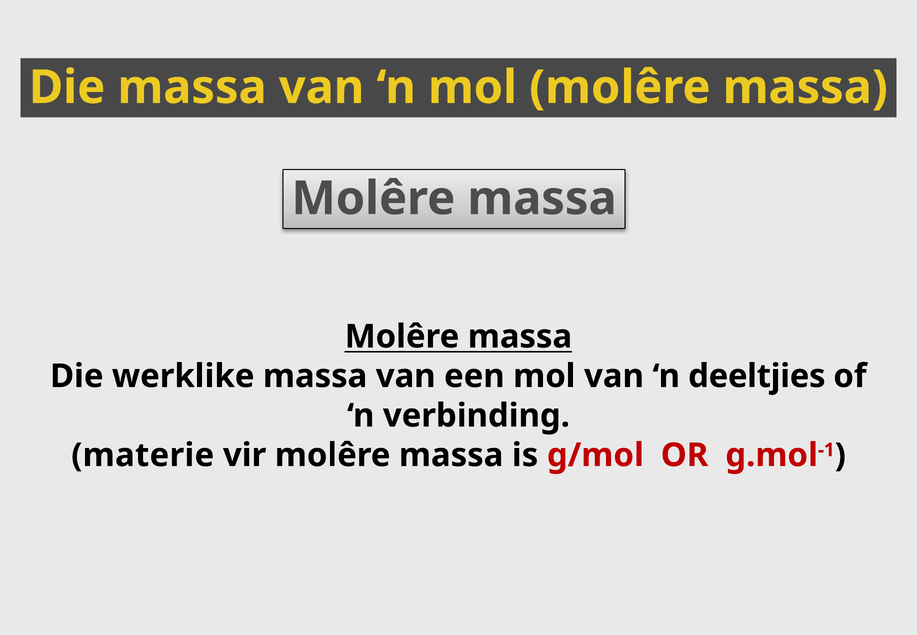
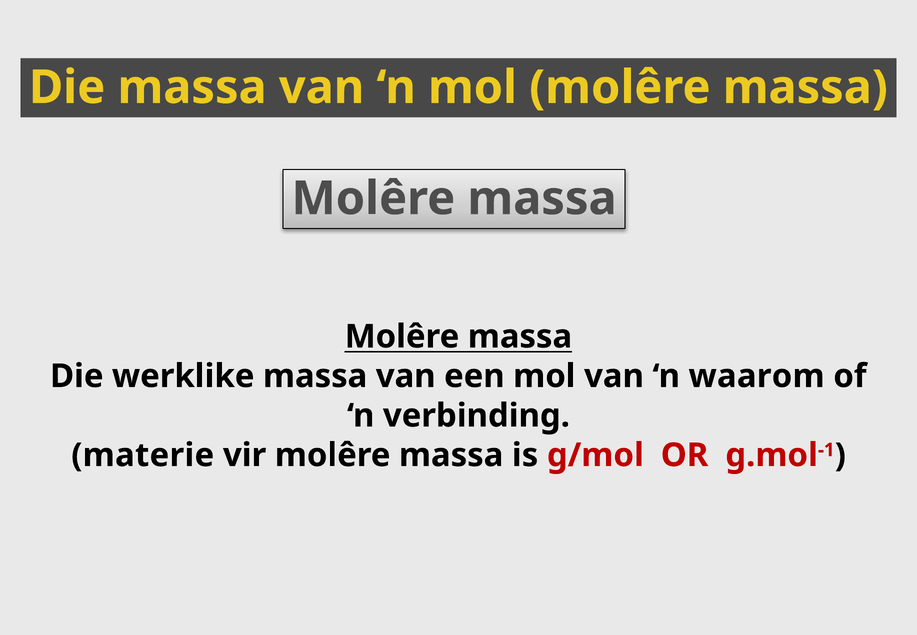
deeltjies: deeltjies -> waarom
